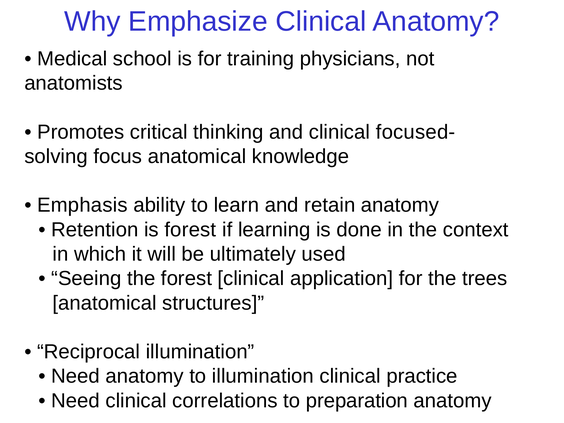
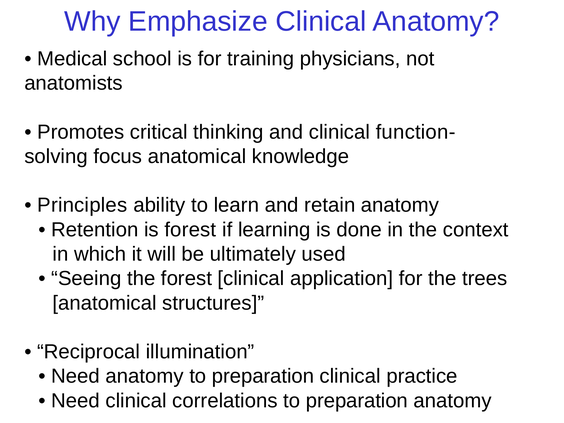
focused-: focused- -> function-
Emphasis: Emphasis -> Principles
anatomy to illumination: illumination -> preparation
